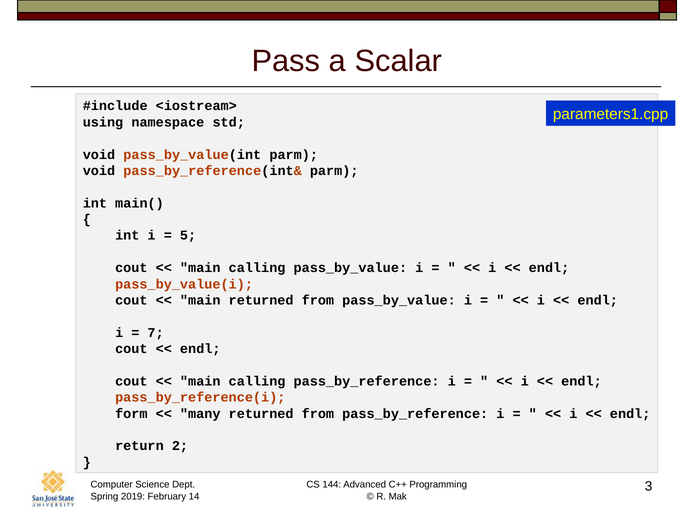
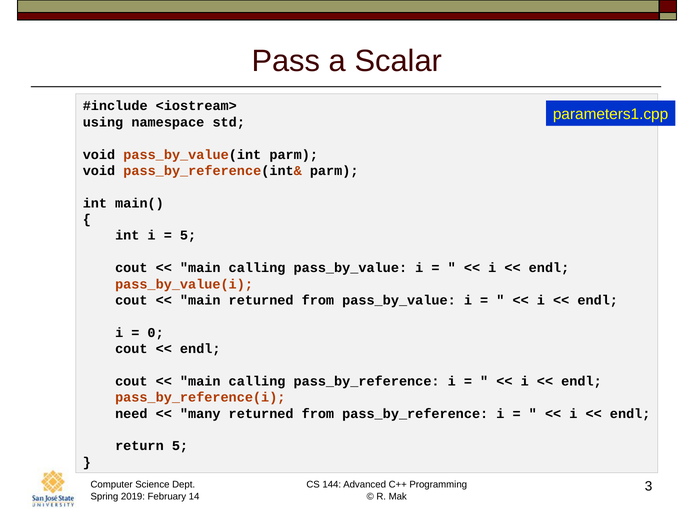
7: 7 -> 0
form: form -> need
return 2: 2 -> 5
